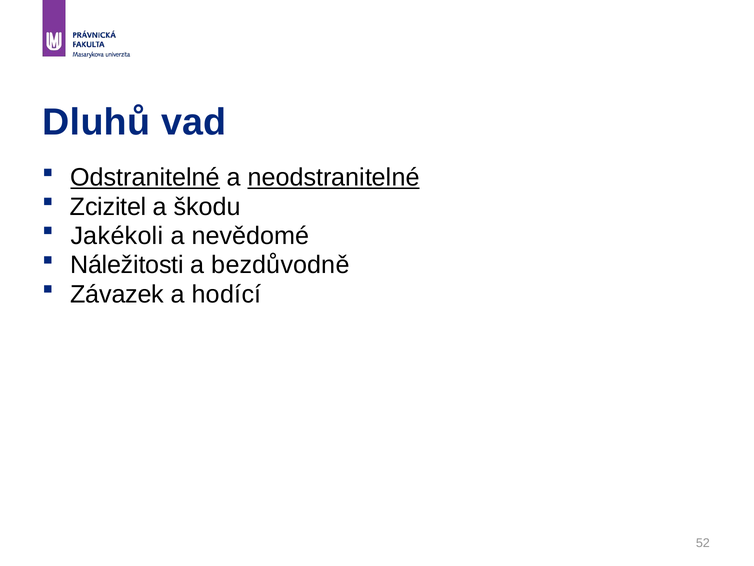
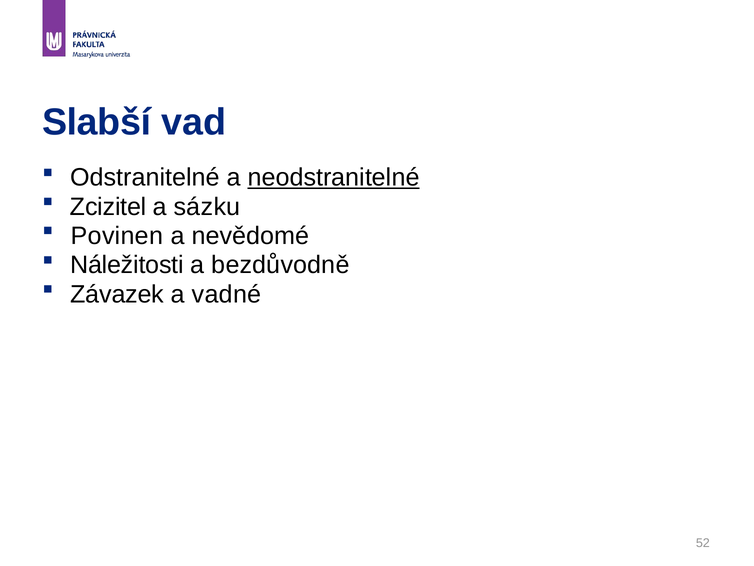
Dluhů: Dluhů -> Slabší
Odstranitelné underline: present -> none
škodu: škodu -> sázku
Jakékoli: Jakékoli -> Povinen
hodící: hodící -> vadné
